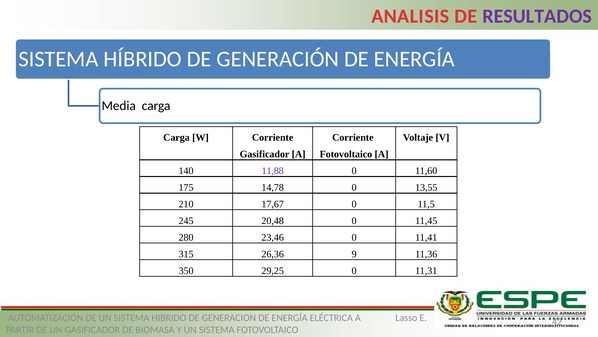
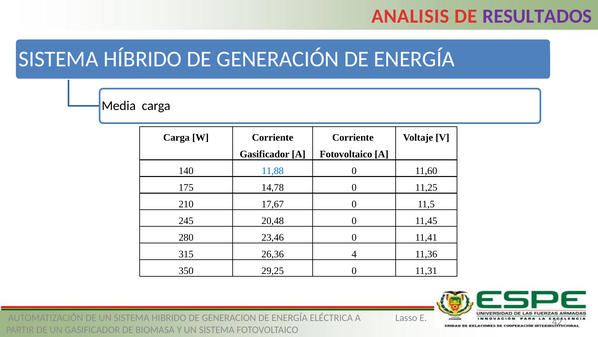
11,88 colour: purple -> blue
13,55: 13,55 -> 11,25
9: 9 -> 4
